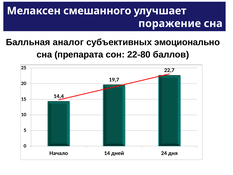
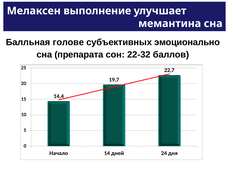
смешанного: смешанного -> выполнение
поражение: поражение -> мемантина
аналог: аналог -> голове
22-80: 22-80 -> 22-32
